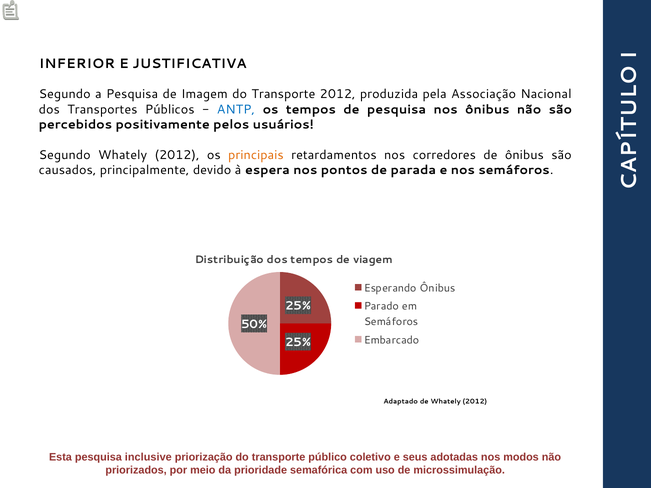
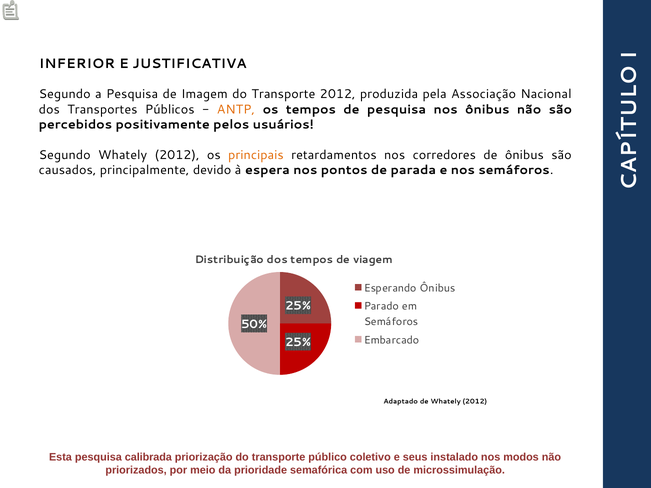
ANTP colour: blue -> orange
inclusive: inclusive -> calibrada
adotadas: adotadas -> instalado
